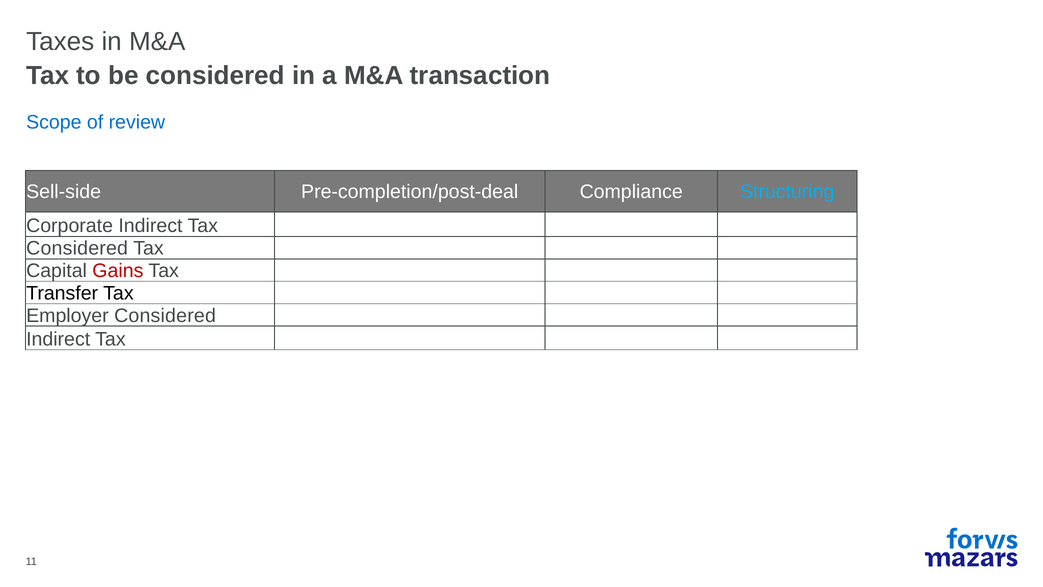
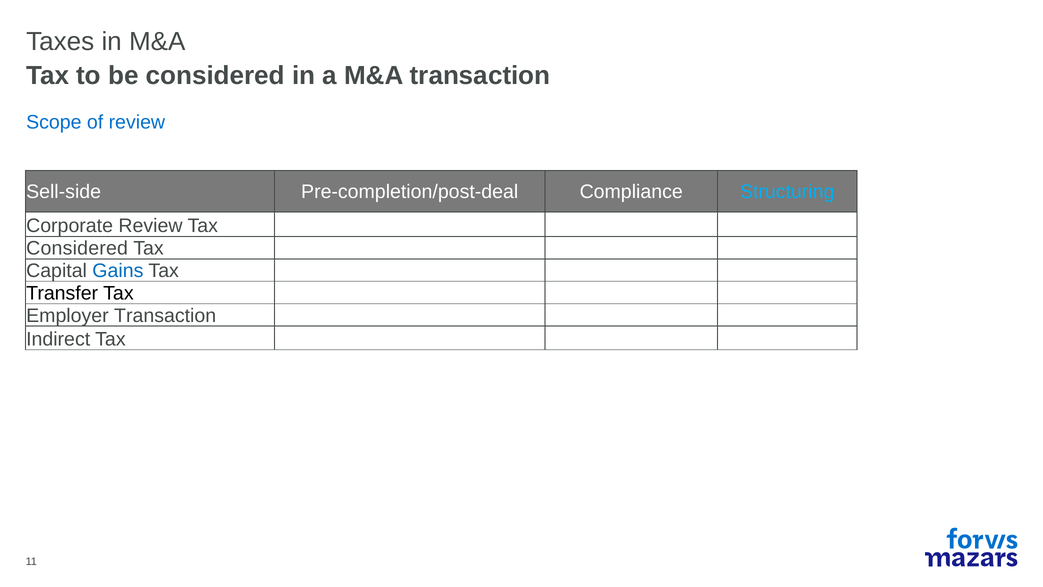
Corporate Indirect: Indirect -> Review
Gains colour: red -> blue
Employer Considered: Considered -> Transaction
